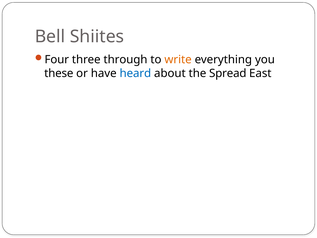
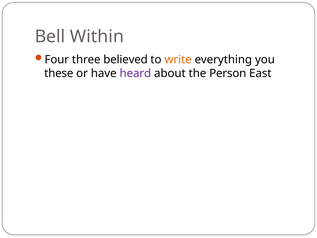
Shiites: Shiites -> Within
through: through -> believed
heard colour: blue -> purple
Spread: Spread -> Person
